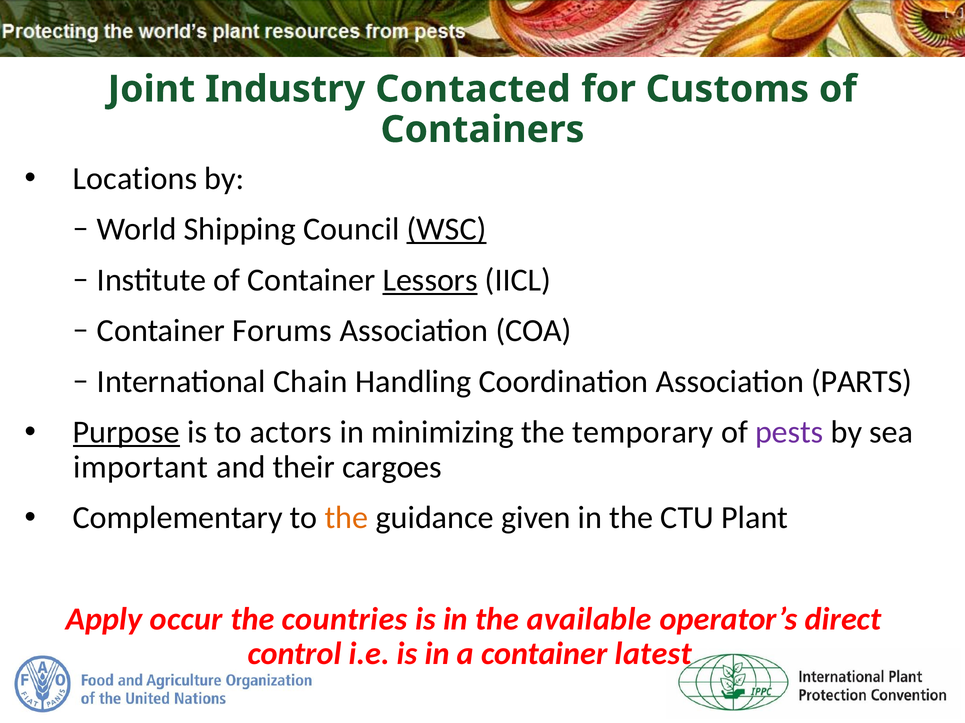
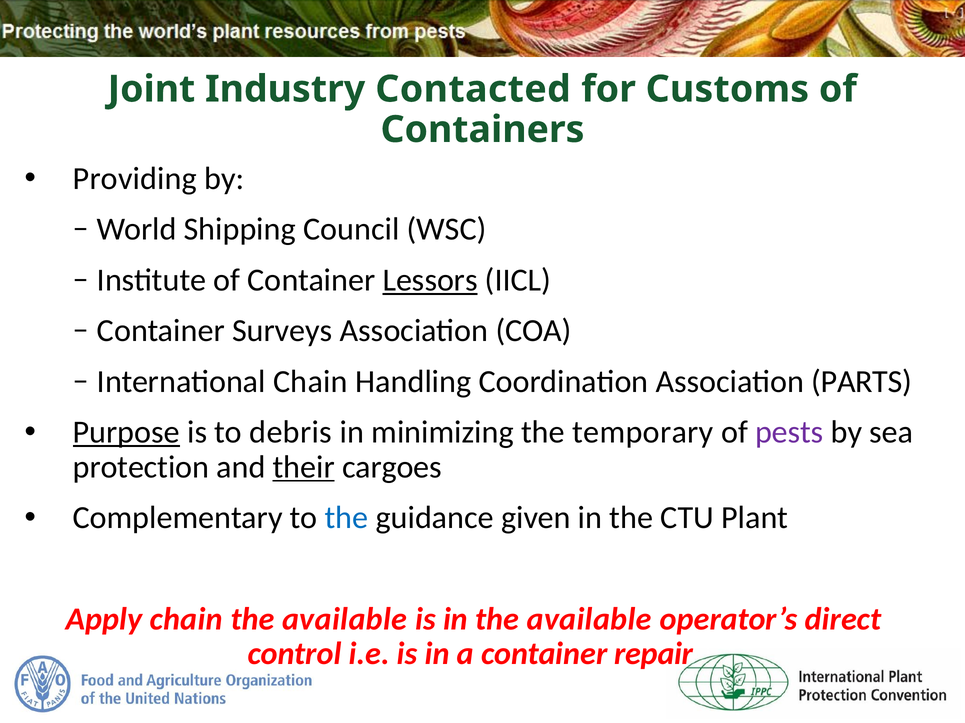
Locations: Locations -> Providing
WSC underline: present -> none
Forums: Forums -> Surveys
actors: actors -> debris
important: important -> protection
their underline: none -> present
the at (347, 518) colour: orange -> blue
Apply occur: occur -> chain
countries at (345, 620): countries -> available
latest: latest -> repair
